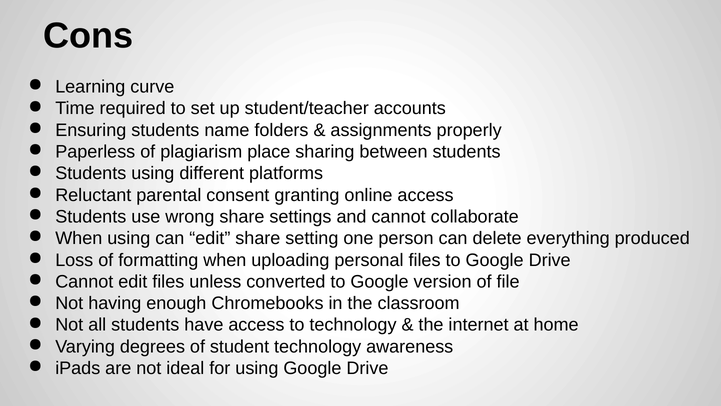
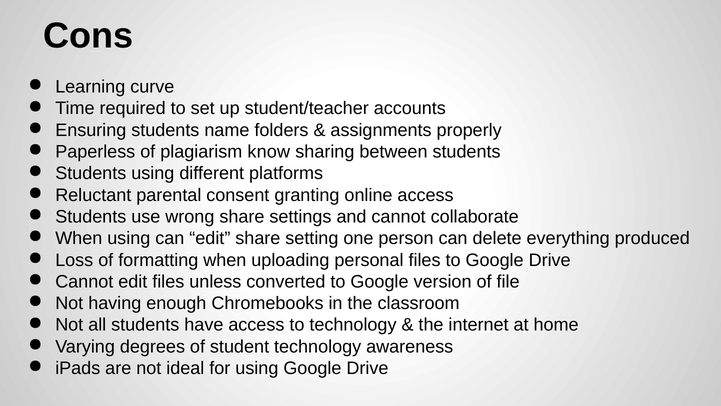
place: place -> know
